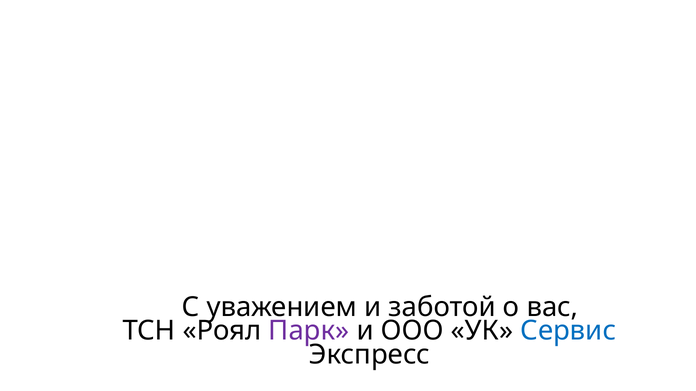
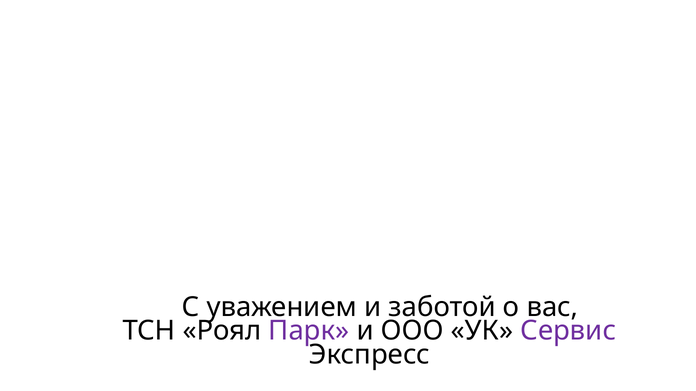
Сервис colour: blue -> purple
